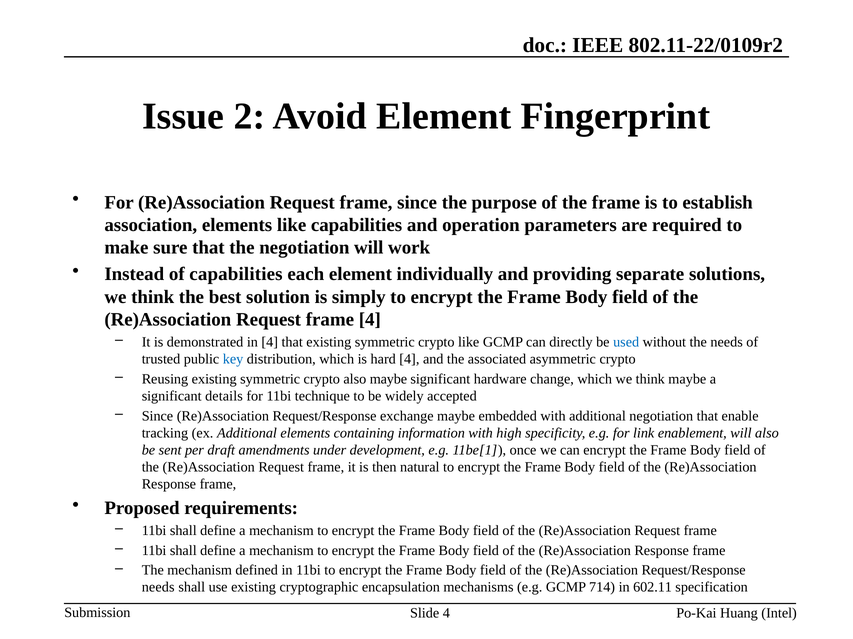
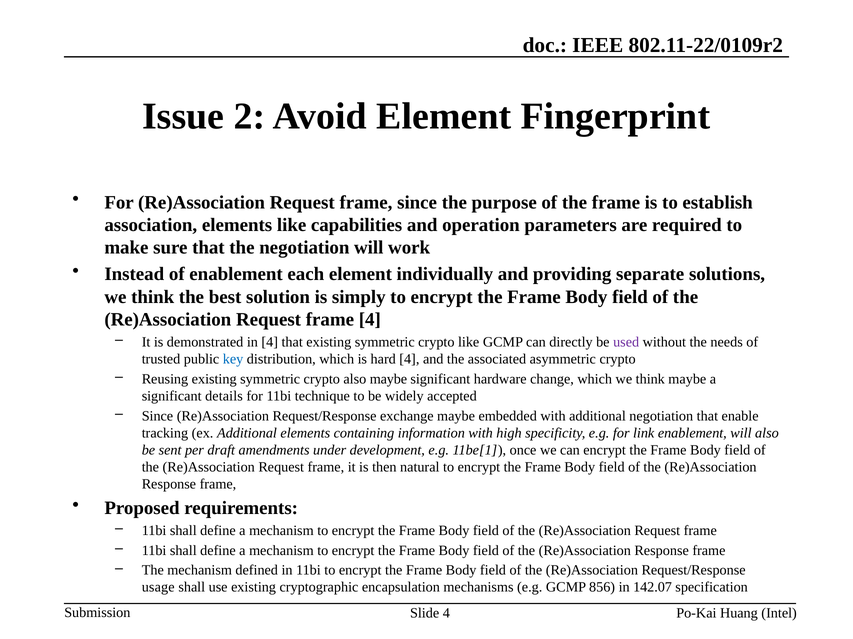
of capabilities: capabilities -> enablement
used colour: blue -> purple
needs at (158, 588): needs -> usage
714: 714 -> 856
602.11: 602.11 -> 142.07
